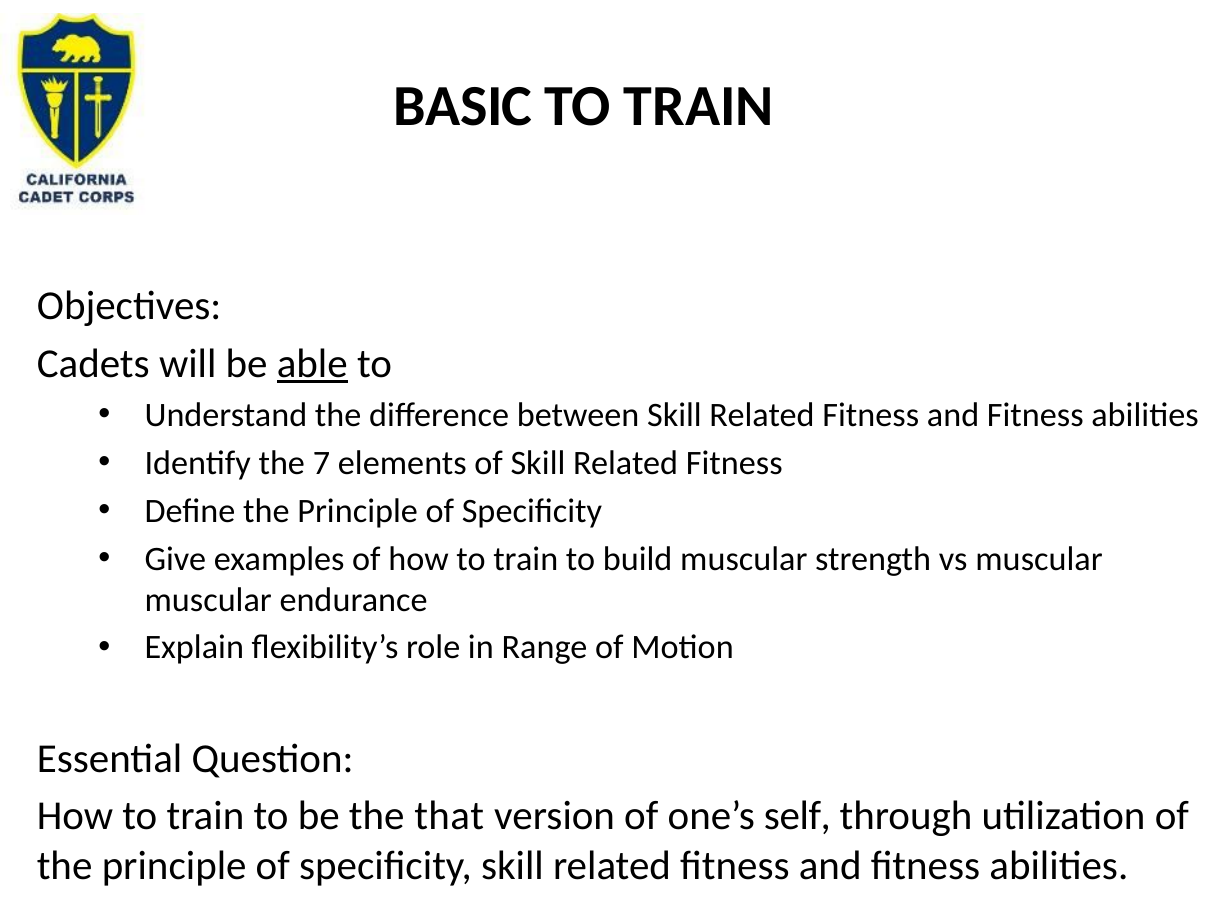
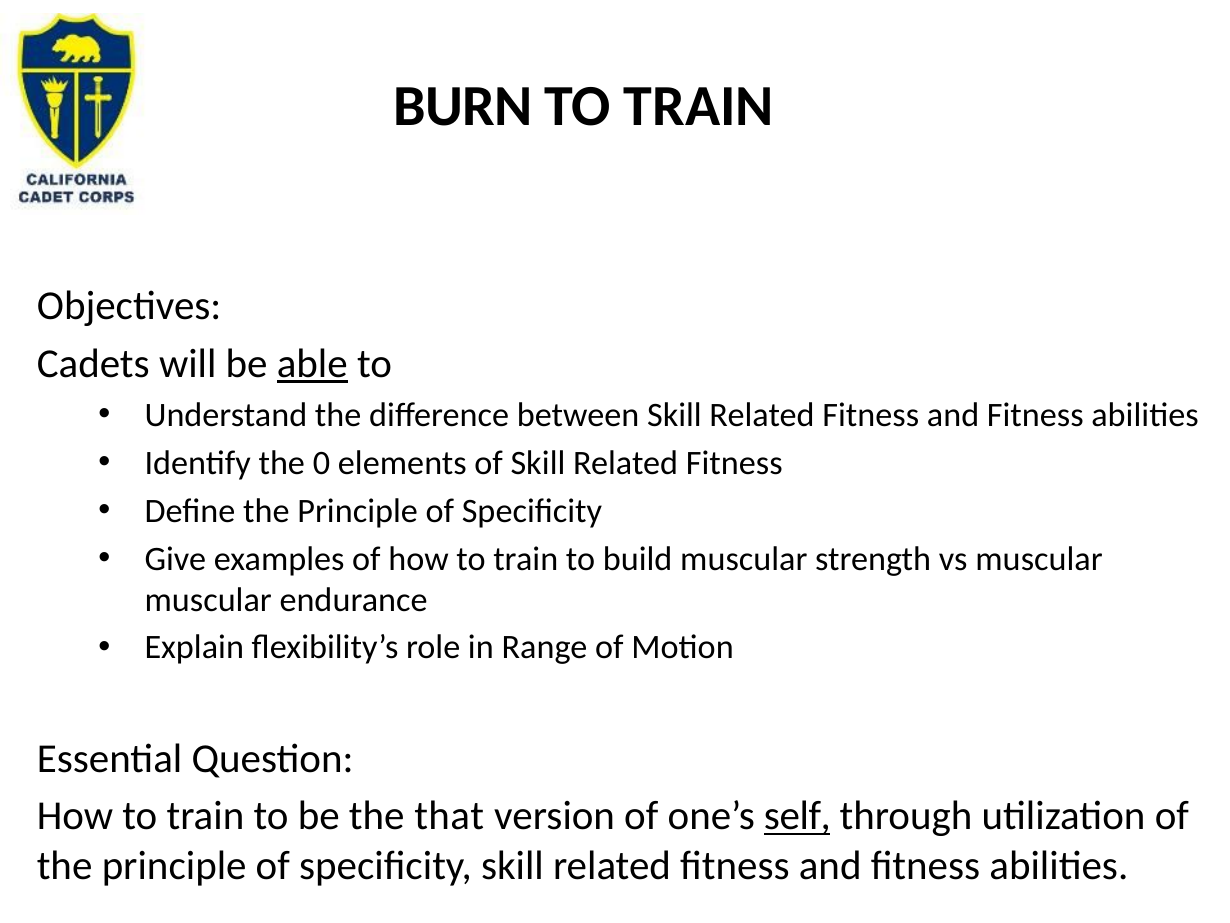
BASIC: BASIC -> BURN
7: 7 -> 0
self underline: none -> present
